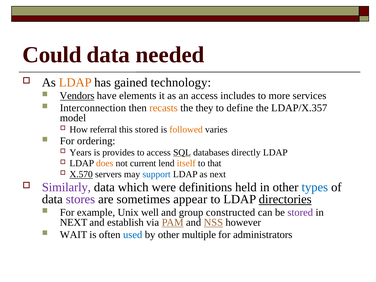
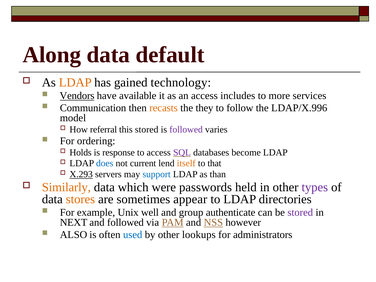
Could: Could -> Along
needed: needed -> default
elements: elements -> available
Interconnection: Interconnection -> Communication
define: define -> follow
LDAP/X.357: LDAP/X.357 -> LDAP/X.996
followed at (186, 129) colour: orange -> purple
Years: Years -> Holds
provides: provides -> response
SQL colour: black -> purple
directly: directly -> become
does colour: orange -> blue
X.570: X.570 -> X.293
as next: next -> than
Similarly colour: purple -> orange
definitions: definitions -> passwords
types colour: blue -> purple
stores colour: purple -> orange
directories underline: present -> none
constructed: constructed -> authenticate
and establish: establish -> followed
WAIT: WAIT -> ALSO
multiple: multiple -> lookups
